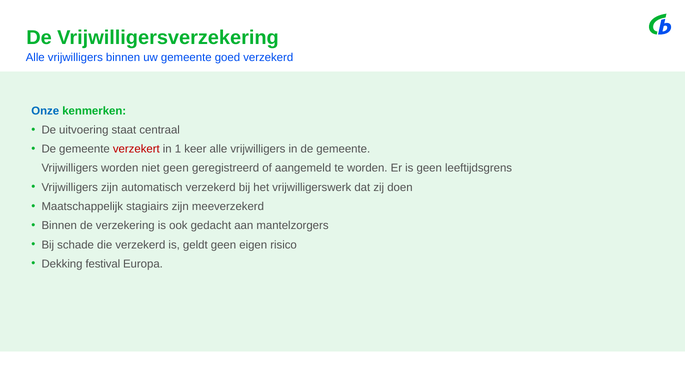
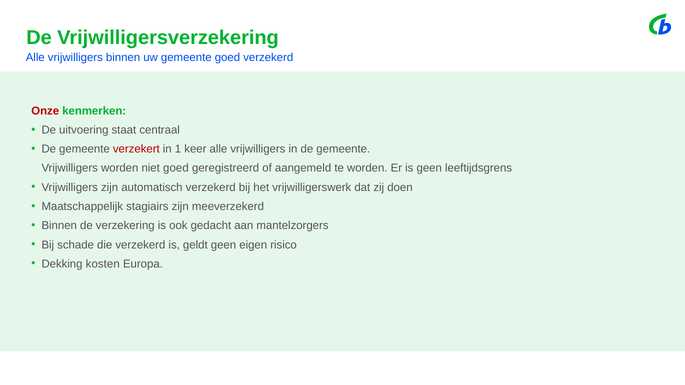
Onze colour: blue -> red
niet geen: geen -> goed
festival: festival -> kosten
